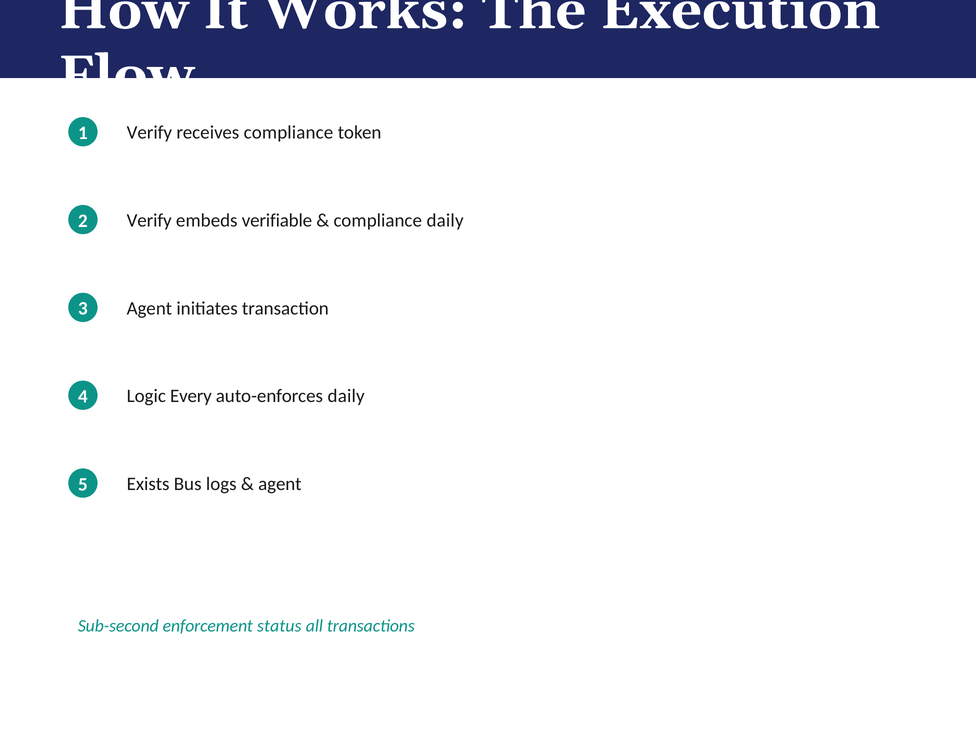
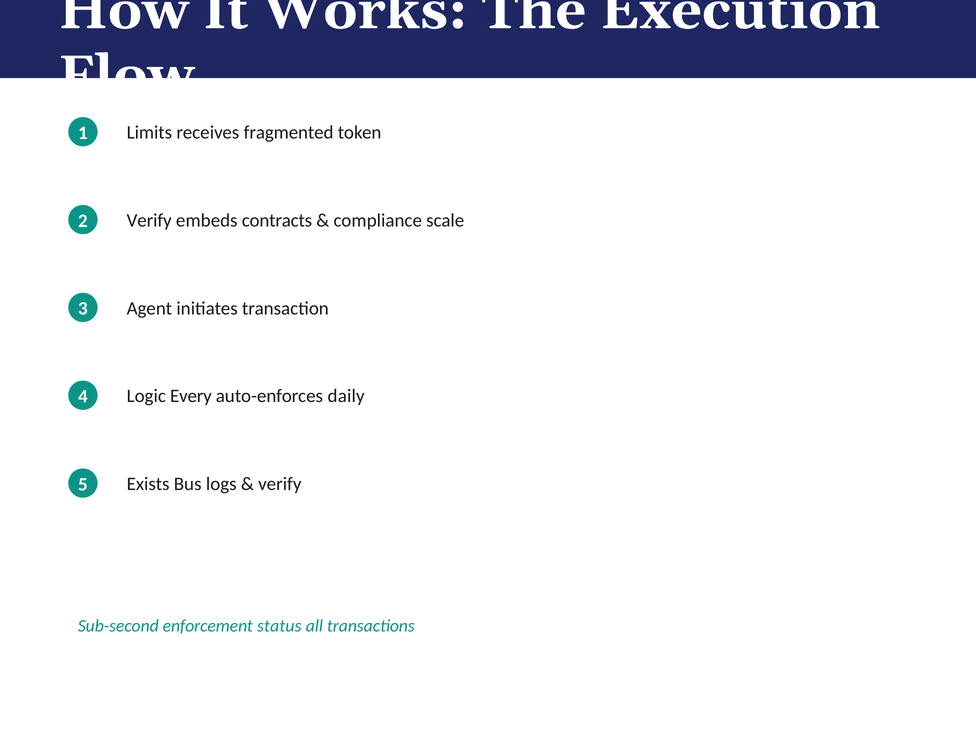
1 Verify: Verify -> Limits
receives compliance: compliance -> fragmented
verifiable: verifiable -> contracts
compliance daily: daily -> scale
agent at (280, 484): agent -> verify
